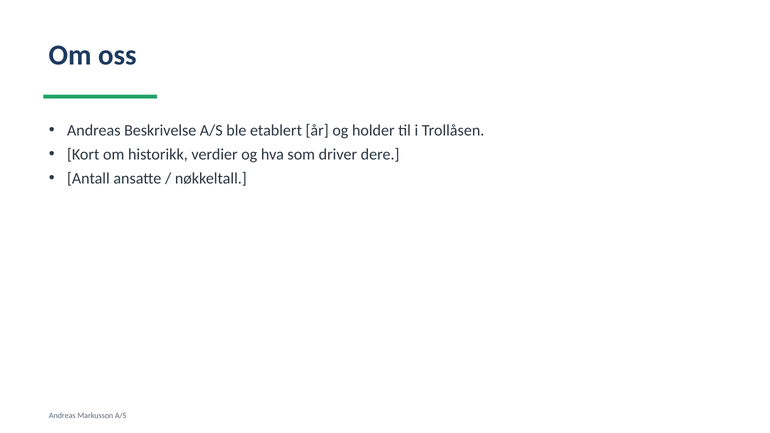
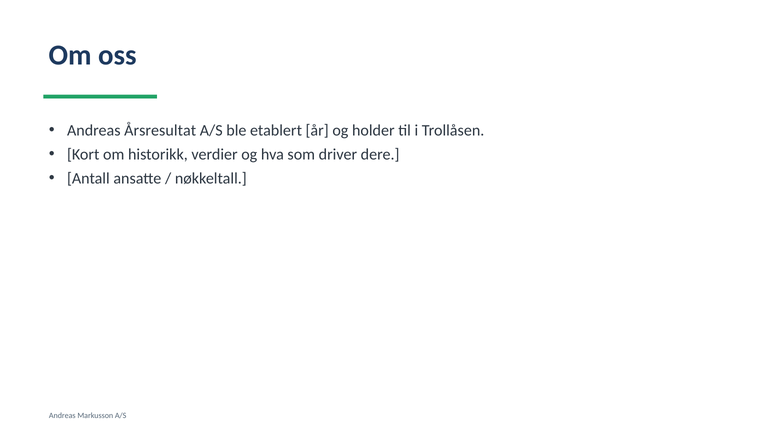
Beskrivelse: Beskrivelse -> Årsresultat
